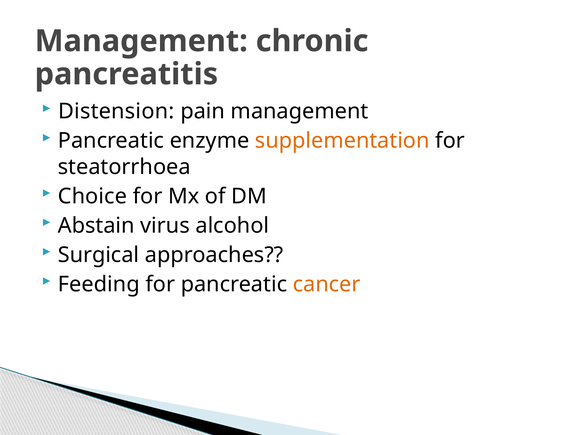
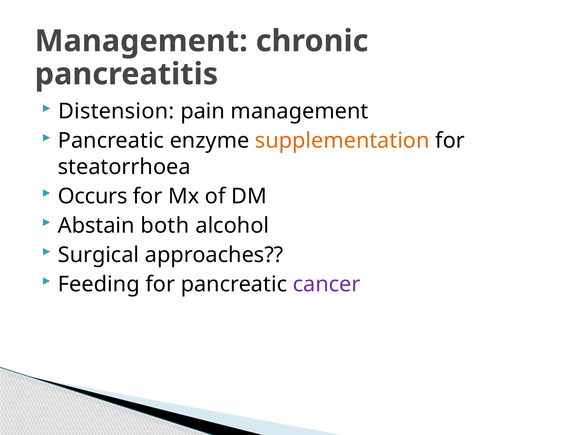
Choice: Choice -> Occurs
virus: virus -> both
cancer colour: orange -> purple
